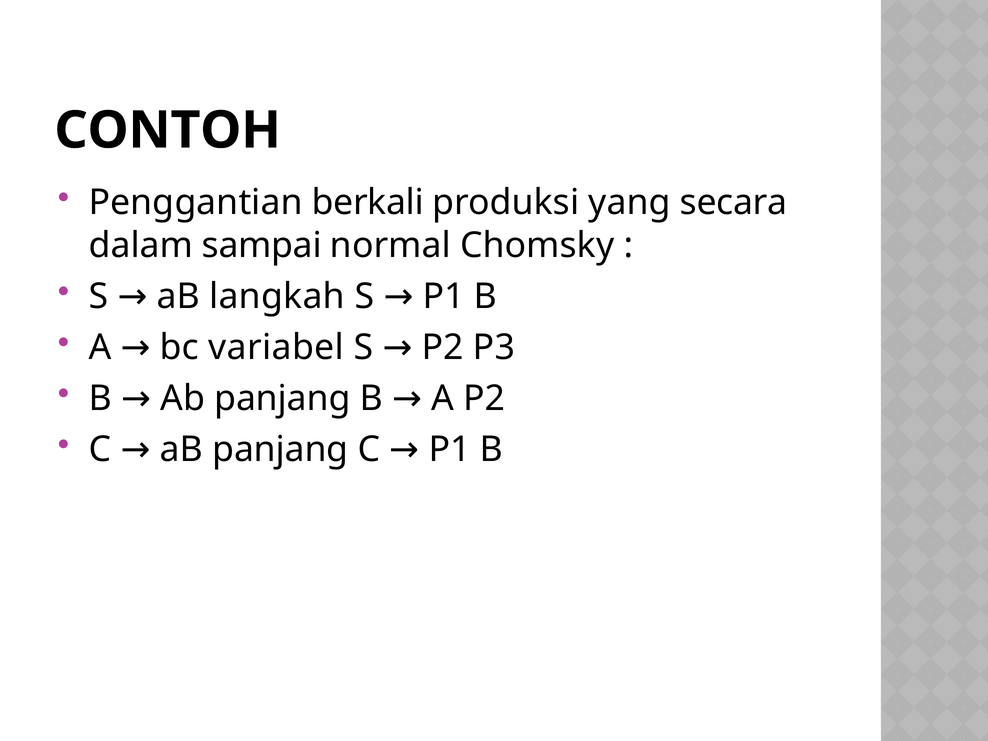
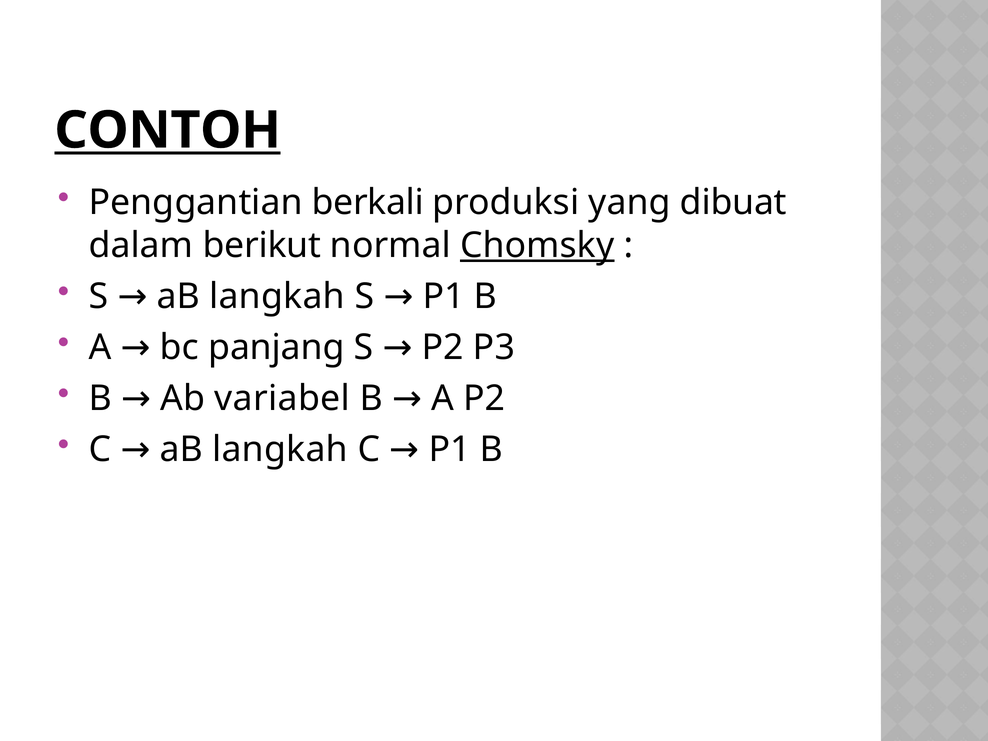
CONTOH underline: none -> present
secara: secara -> dibuat
sampai: sampai -> berikut
Chomsky underline: none -> present
variabel: variabel -> panjang
B Ab panjang: panjang -> variabel
C aB panjang: panjang -> langkah
